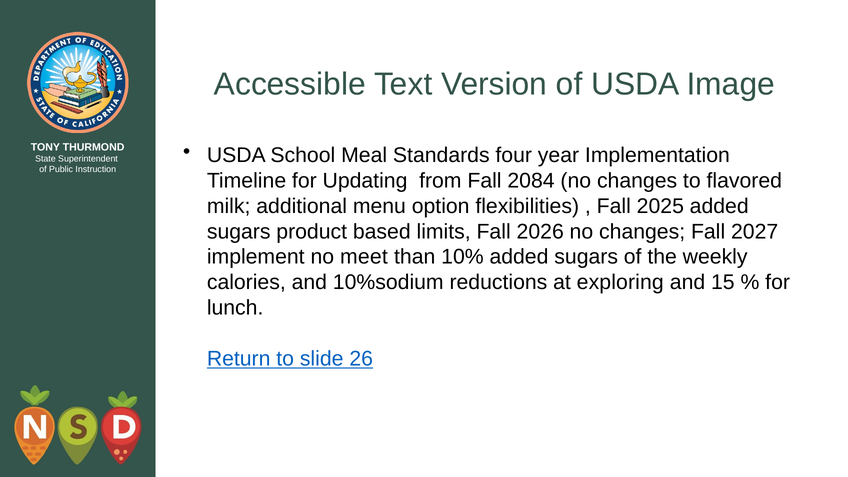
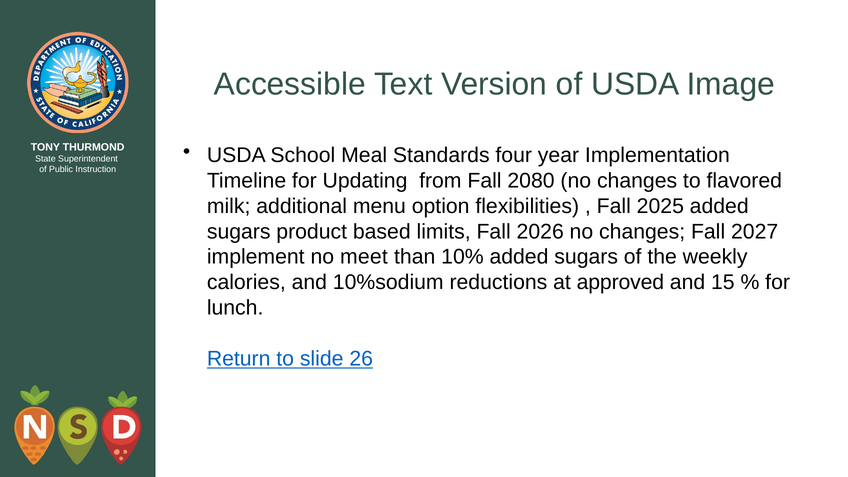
2084: 2084 -> 2080
exploring: exploring -> approved
